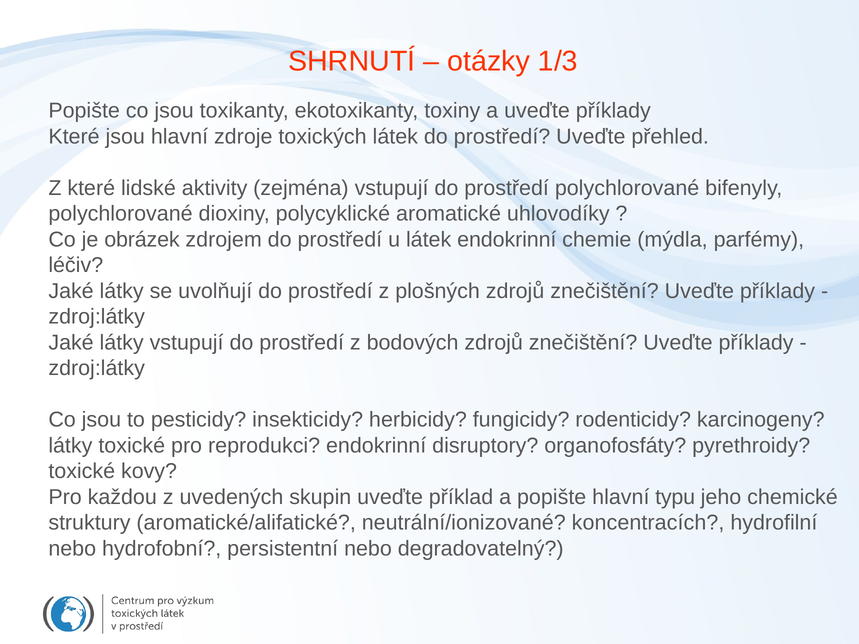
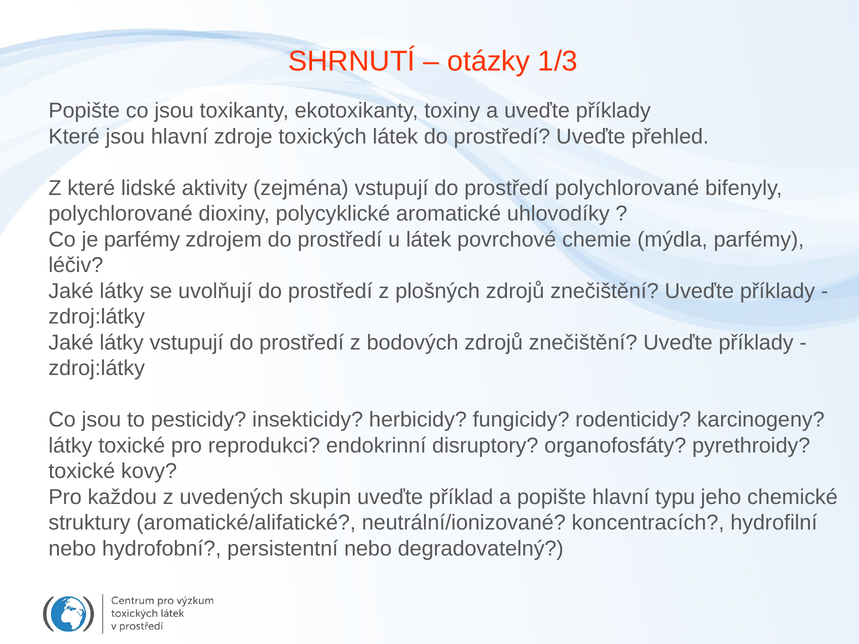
je obrázek: obrázek -> parfémy
látek endokrinní: endokrinní -> povrchové
